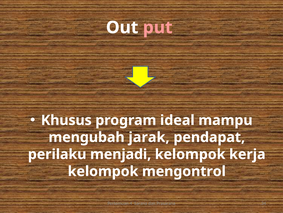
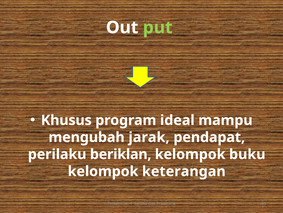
put colour: pink -> light green
menjadi: menjadi -> beriklan
kerja: kerja -> buku
mengontrol: mengontrol -> keterangan
